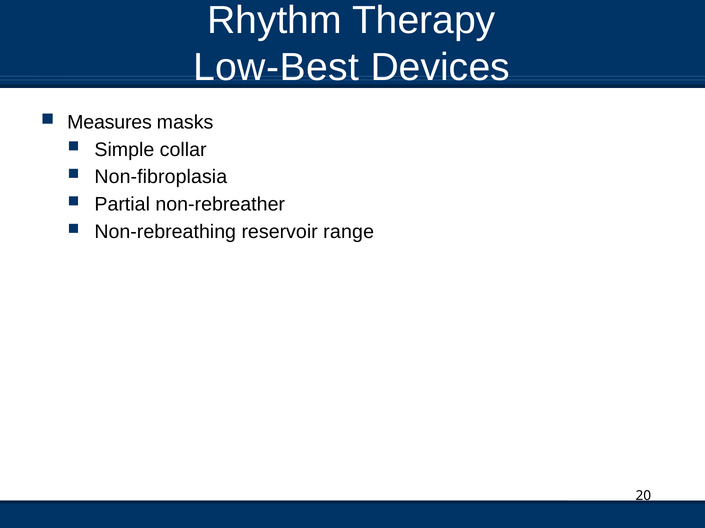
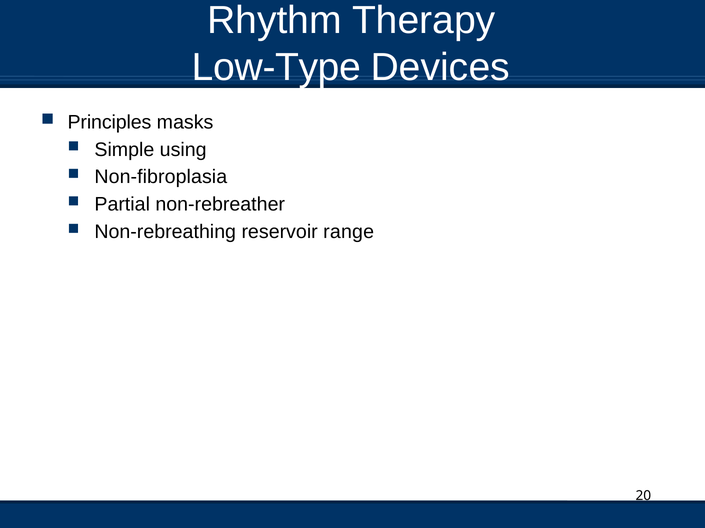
Low-Best: Low-Best -> Low-Type
Measures: Measures -> Principles
collar: collar -> using
